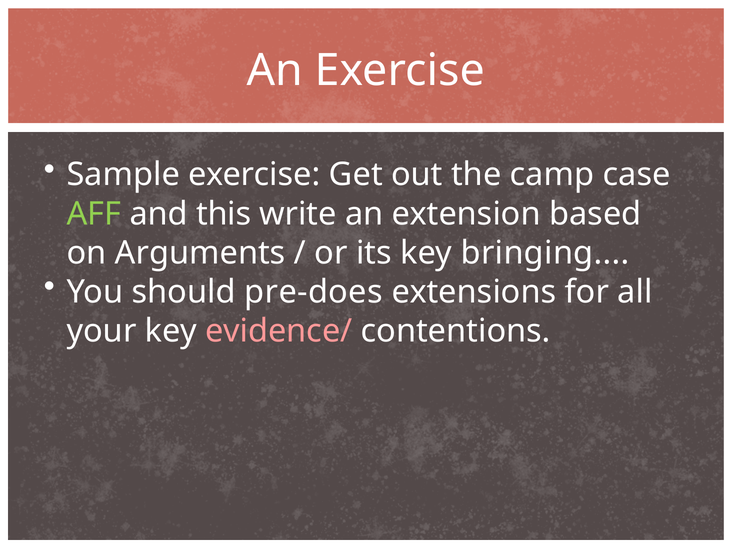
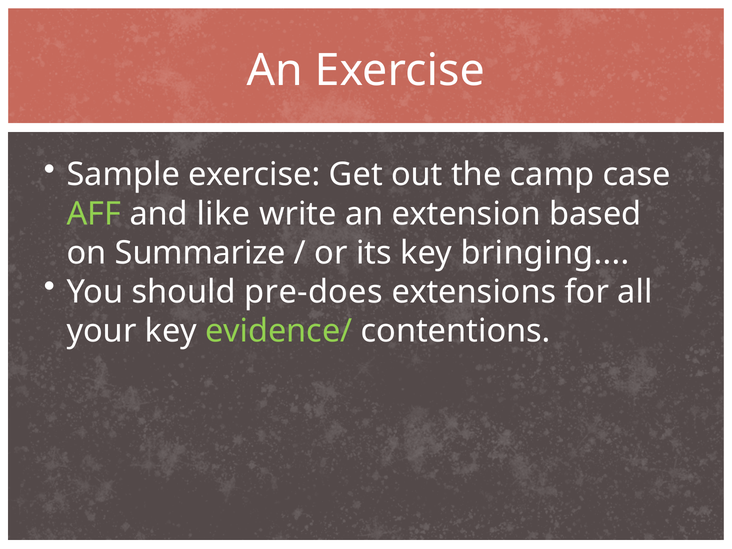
this: this -> like
Arguments: Arguments -> Summarize
evidence/ colour: pink -> light green
